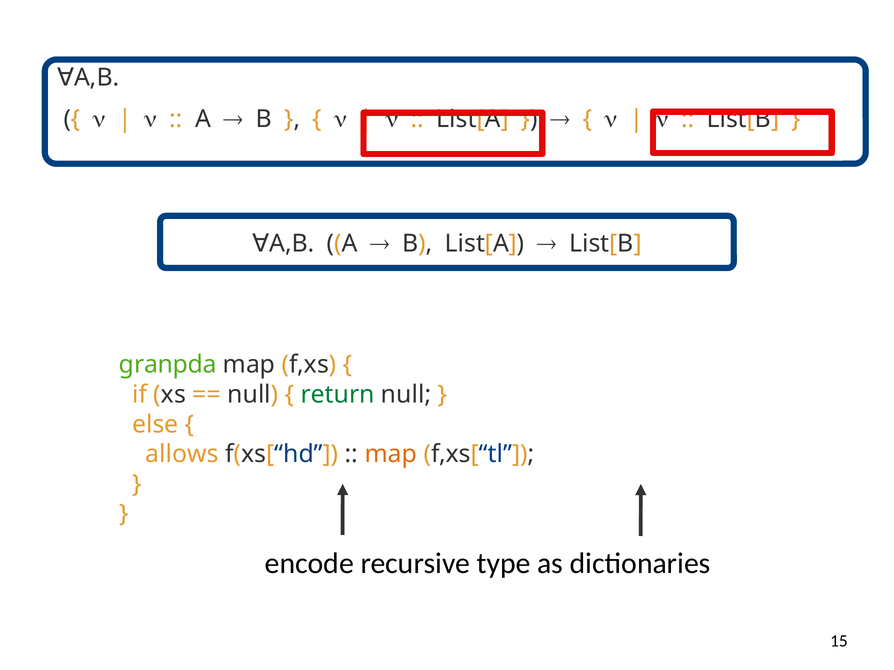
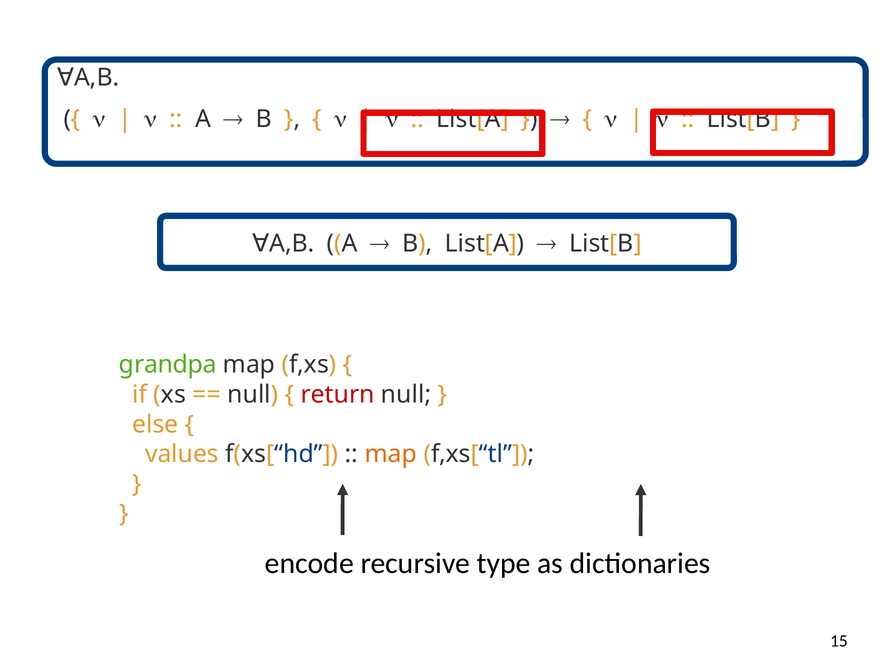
granpda: granpda -> grandpa
return colour: green -> red
allows: allows -> values
